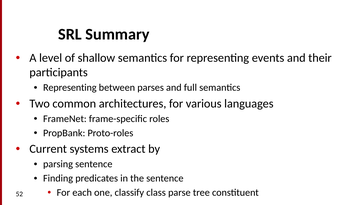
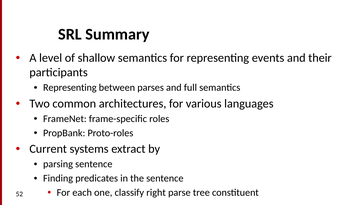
class: class -> right
